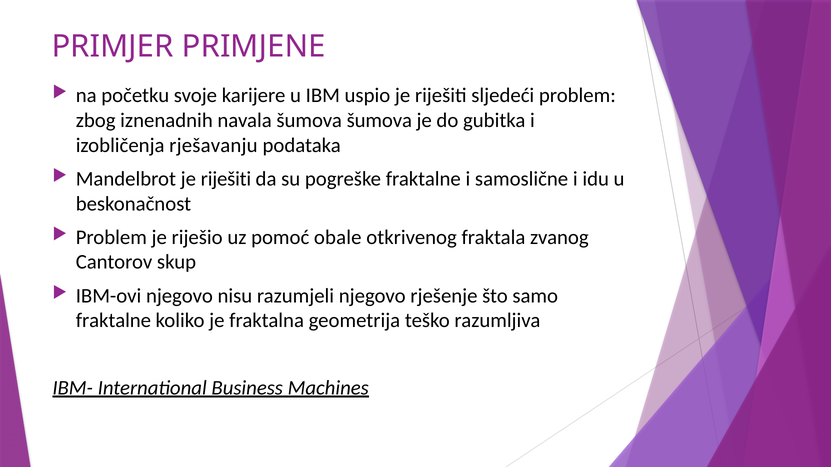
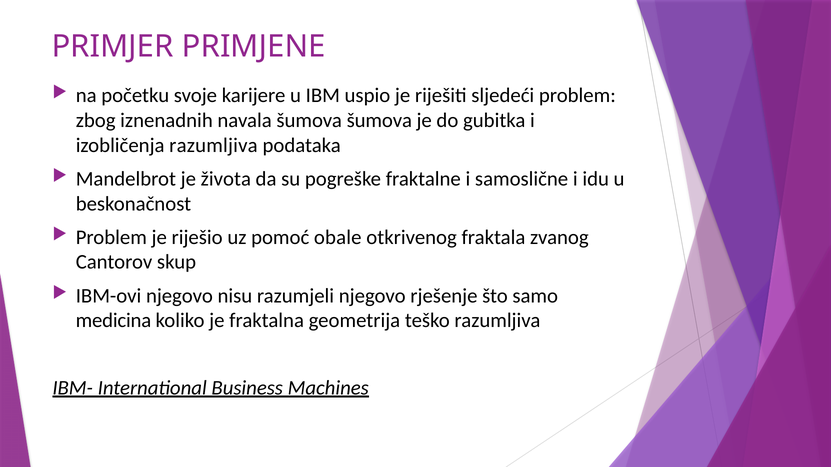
izobličenja rješavanju: rješavanju -> razumljiva
Mandelbrot je riješiti: riješiti -> života
fraktalne at (113, 321): fraktalne -> medicina
